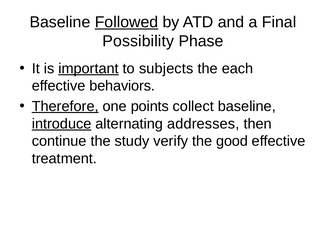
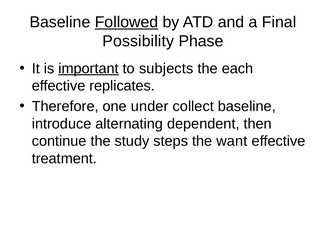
behaviors: behaviors -> replicates
Therefore underline: present -> none
points: points -> under
introduce underline: present -> none
addresses: addresses -> dependent
verify: verify -> steps
good: good -> want
